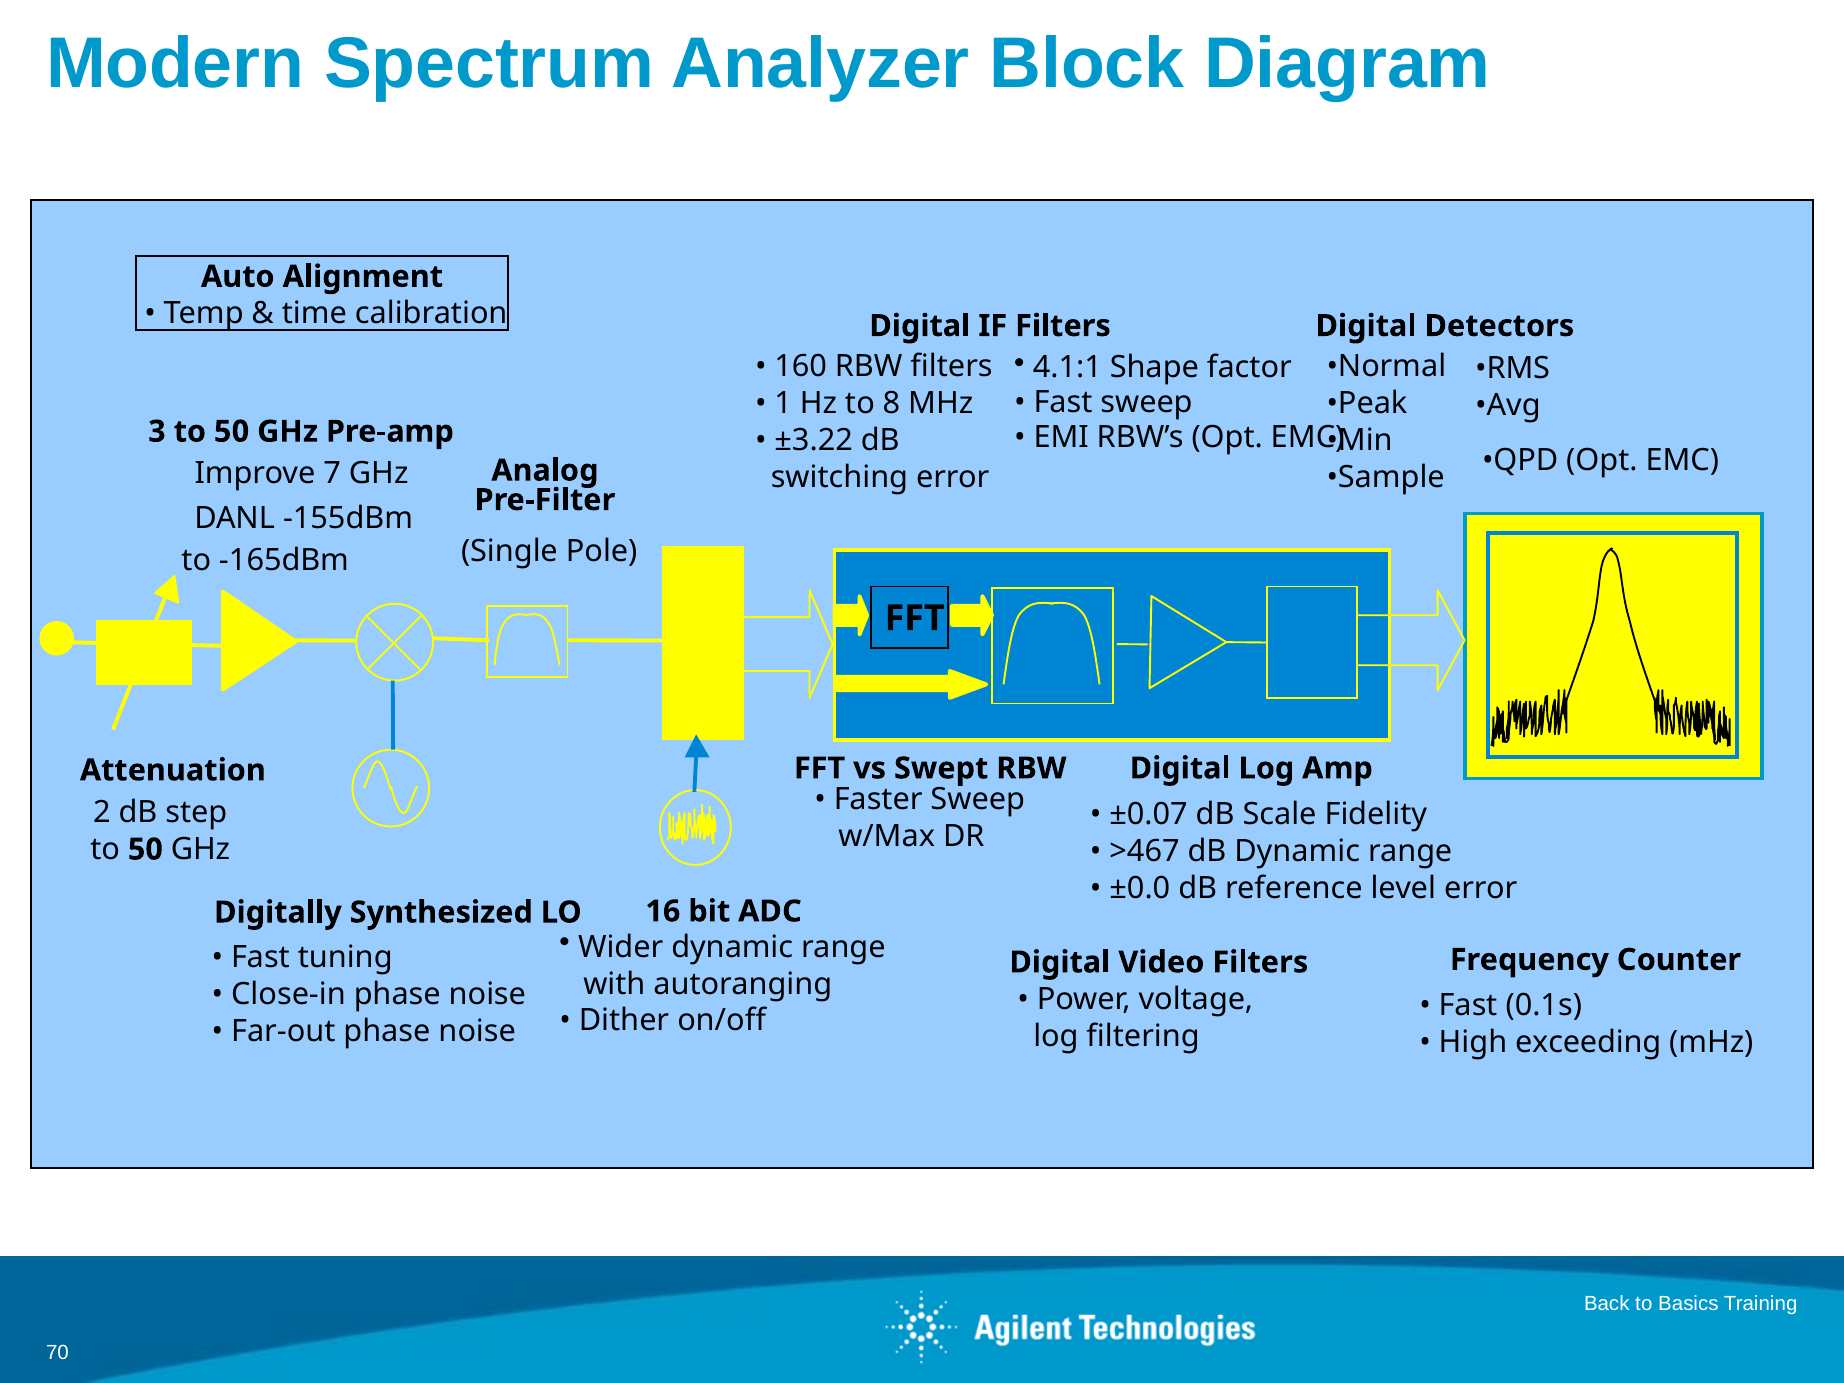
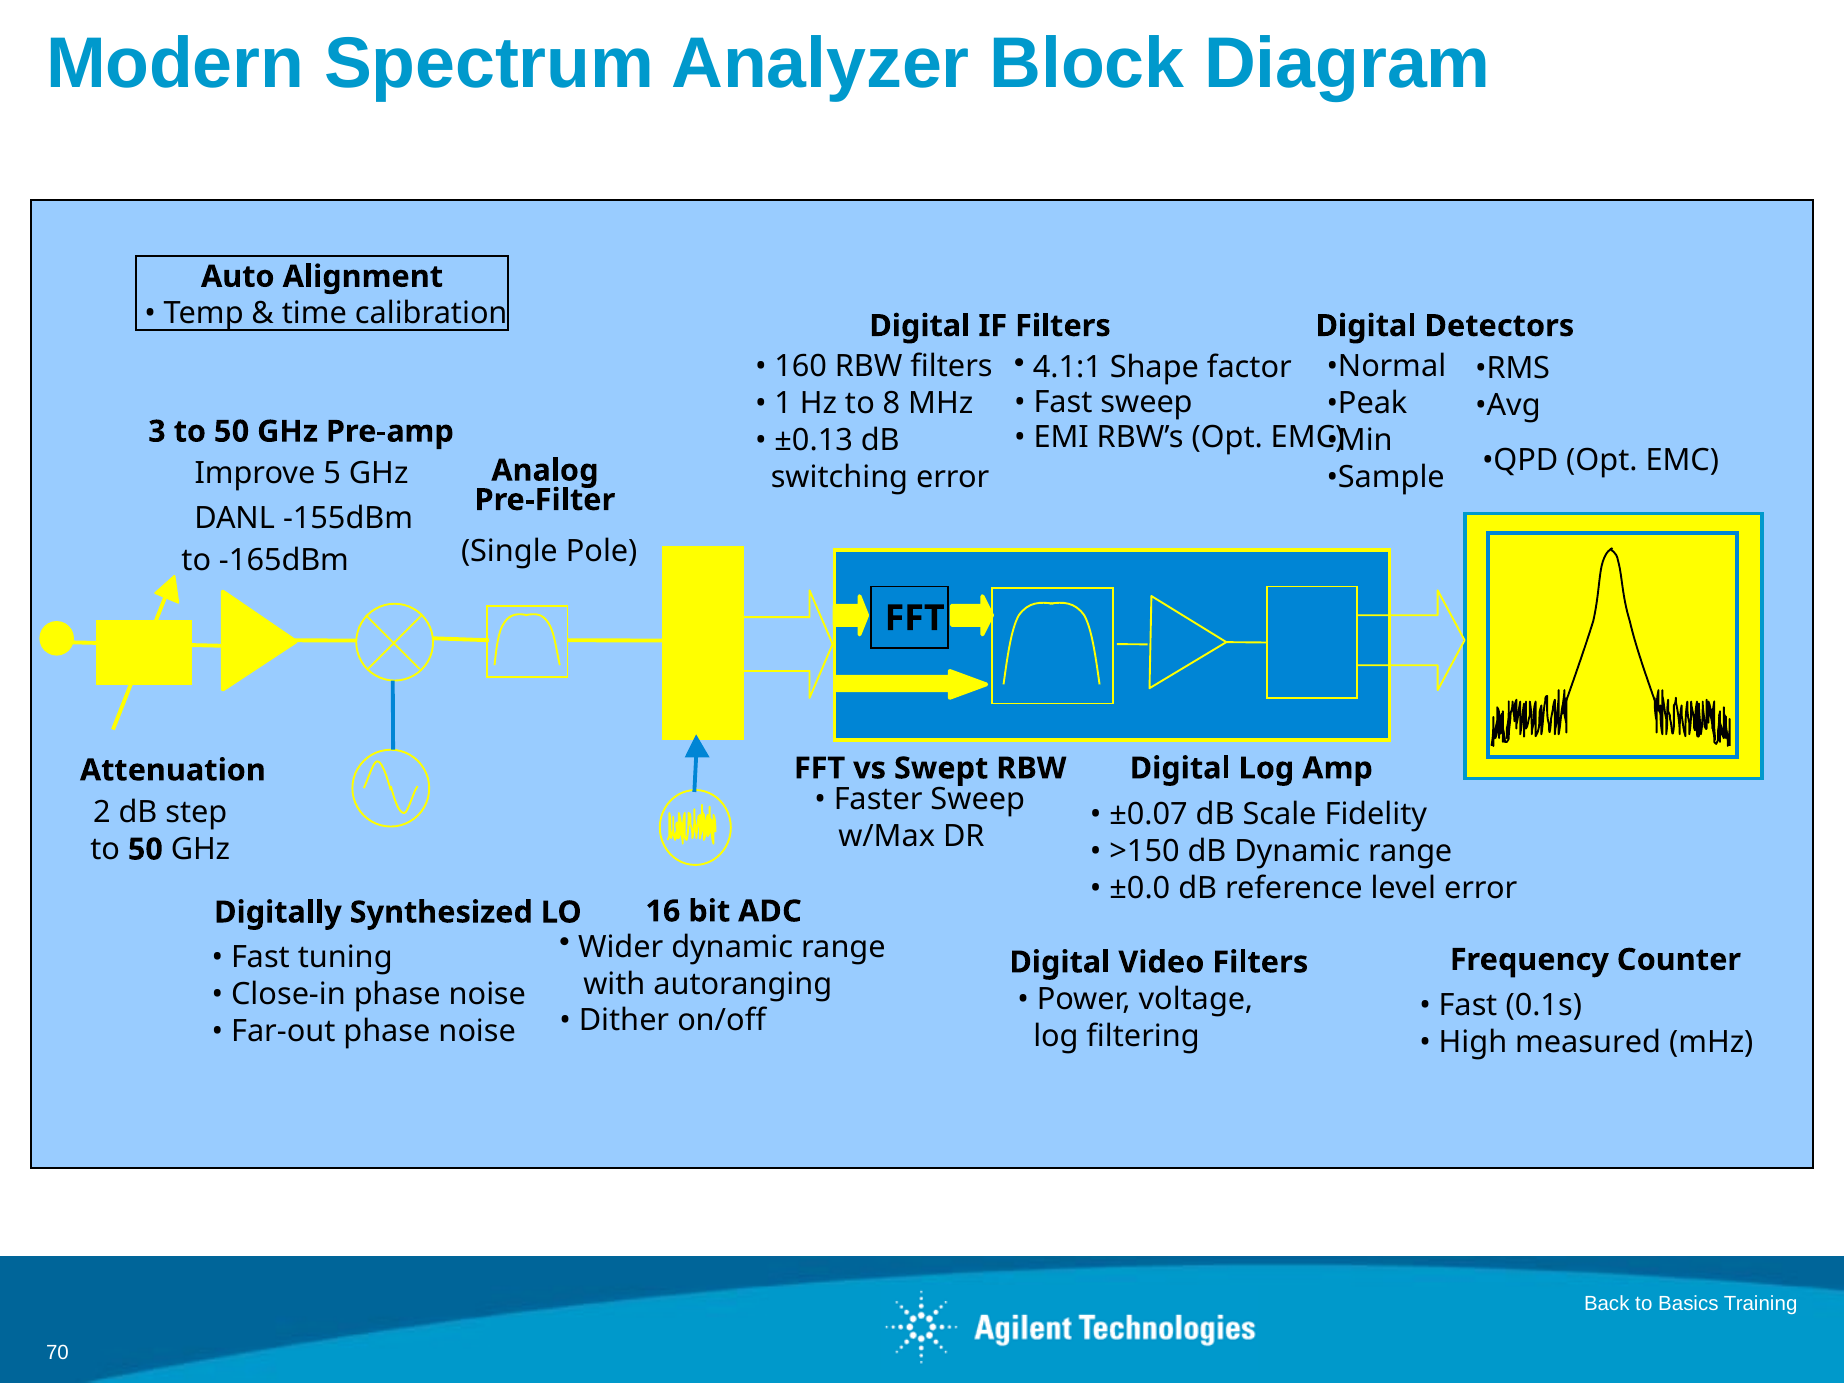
±3.22: ±3.22 -> ±0.13
7: 7 -> 5
>467: >467 -> >150
exceeding: exceeding -> measured
